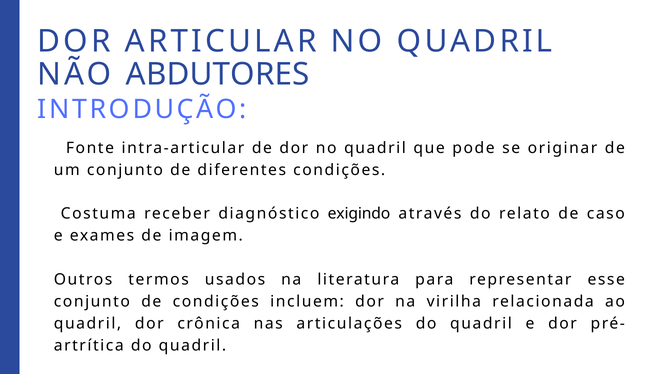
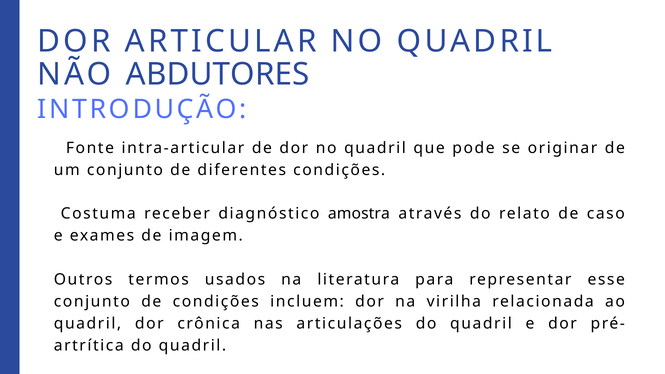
exigindo: exigindo -> amostra
